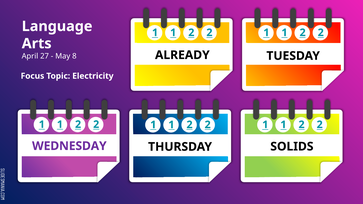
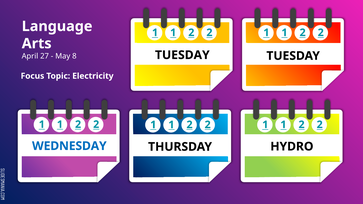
ALREADY at (182, 55): ALREADY -> TUESDAY
WEDNESDAY colour: purple -> blue
SOLIDS: SOLIDS -> HYDRO
